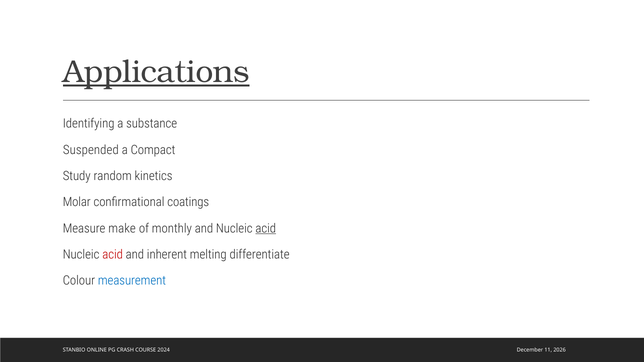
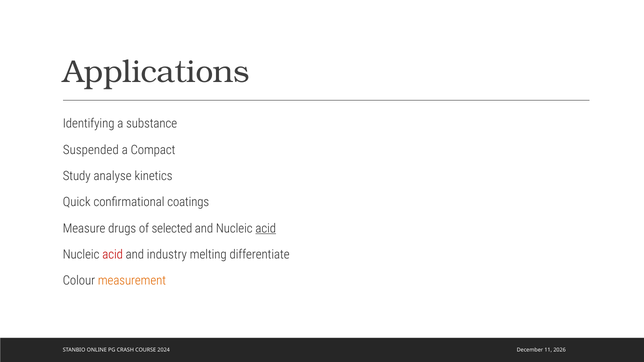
Applications underline: present -> none
random: random -> analyse
Molar: Molar -> Quick
make: make -> drugs
monthly: monthly -> selected
inherent: inherent -> industry
measurement colour: blue -> orange
